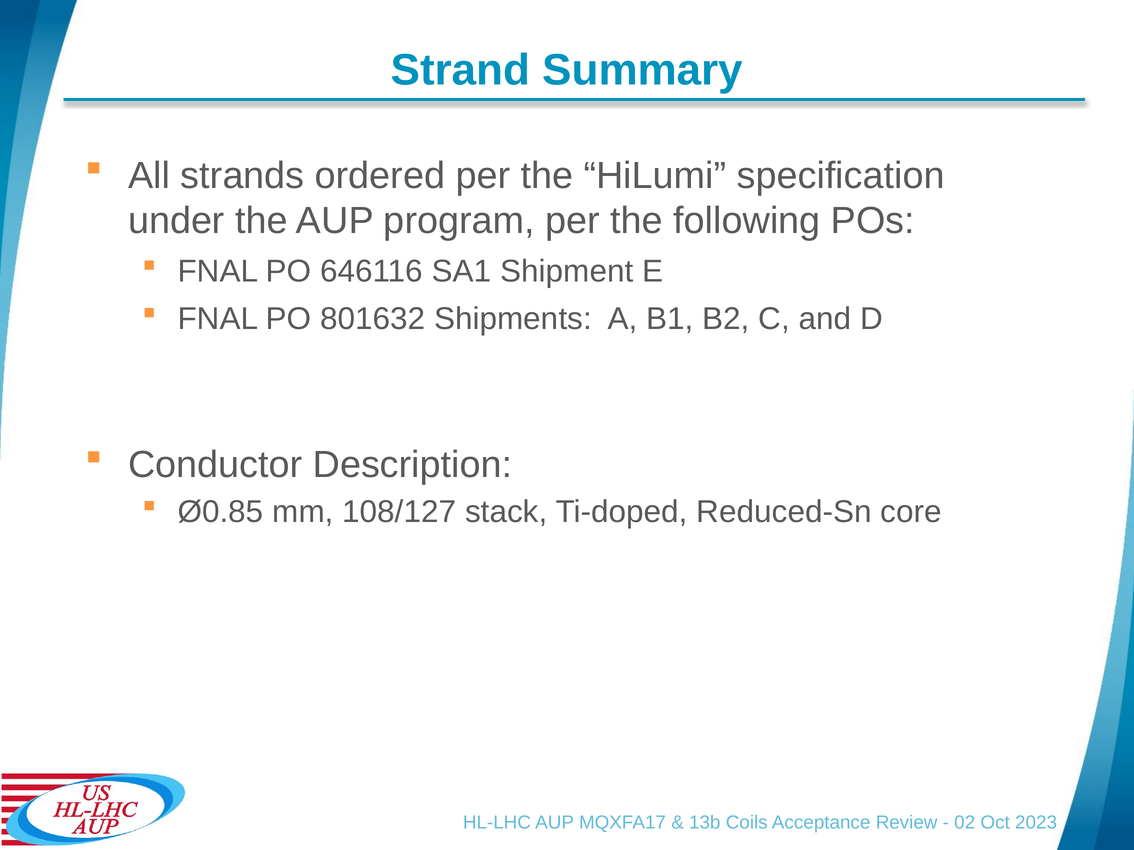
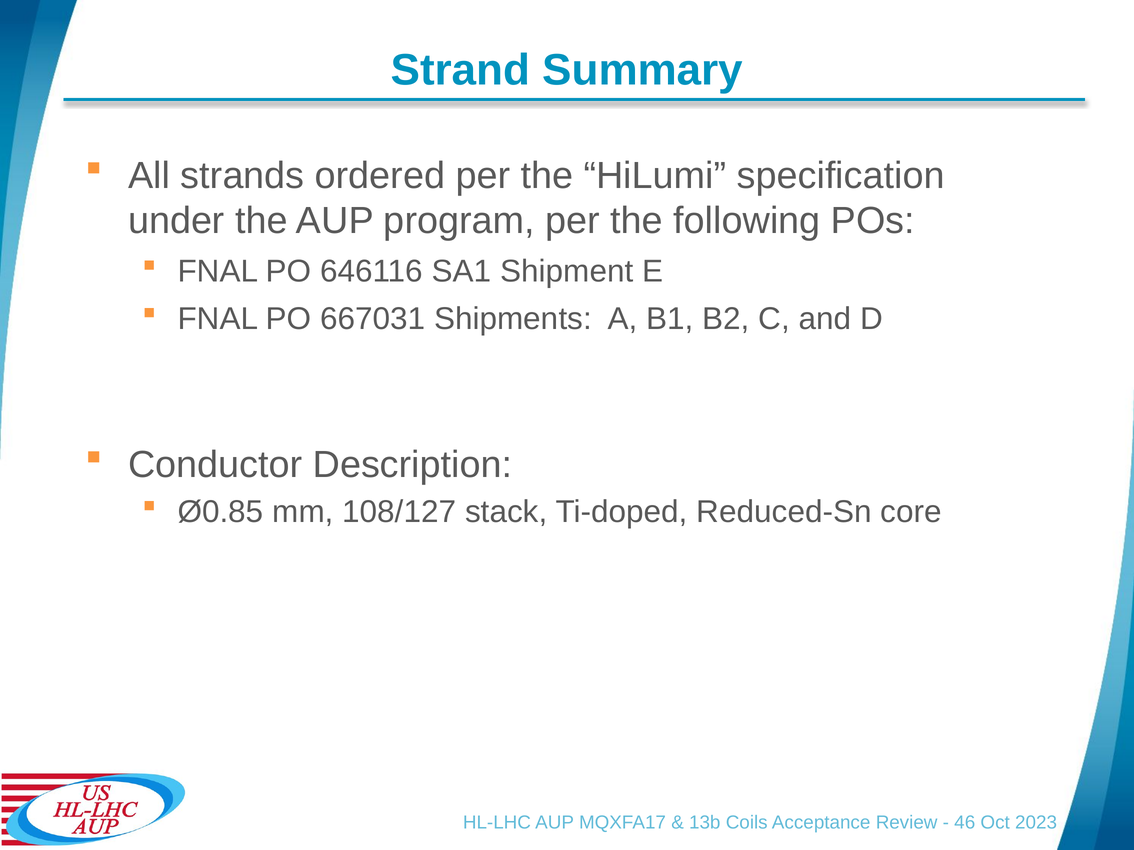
801632: 801632 -> 667031
02: 02 -> 46
